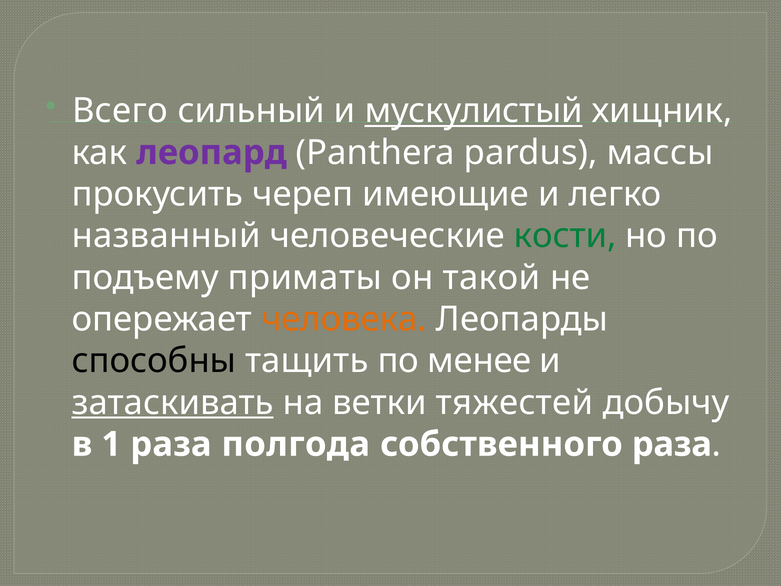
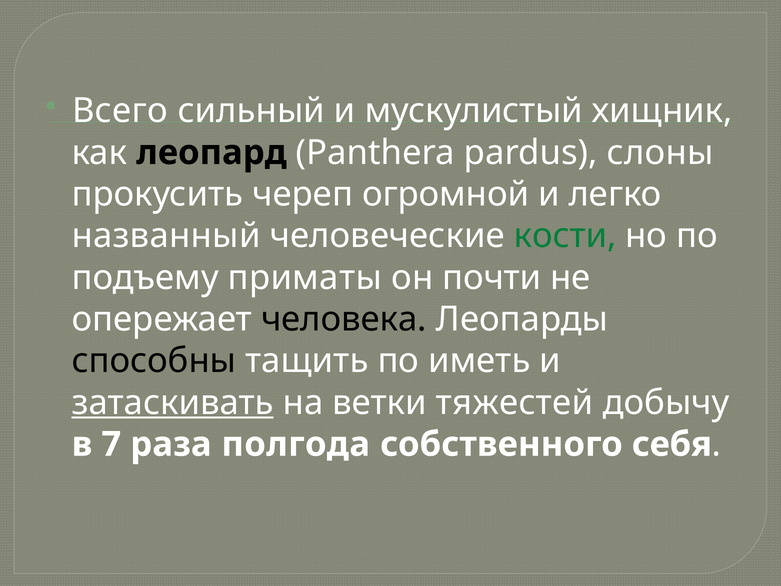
мускулистый underline: present -> none
леопард colour: purple -> black
массы: массы -> слоны
имеющие: имеющие -> огромной
такой: такой -> почти
человека colour: orange -> black
менее: менее -> иметь
1: 1 -> 7
собственного раза: раза -> себя
